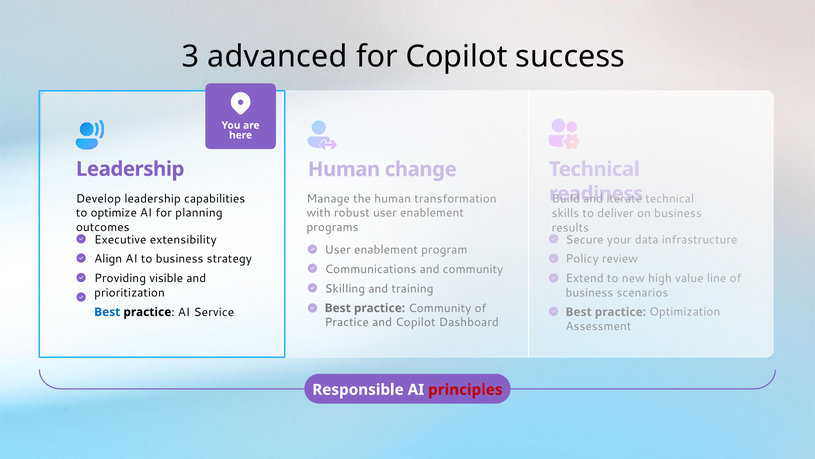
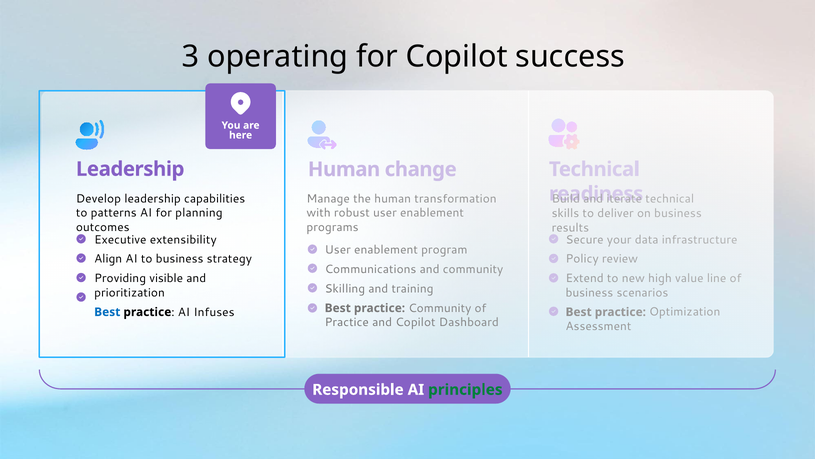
advanced: advanced -> operating
optimize: optimize -> patterns
Service: Service -> Infuses
principles colour: red -> green
